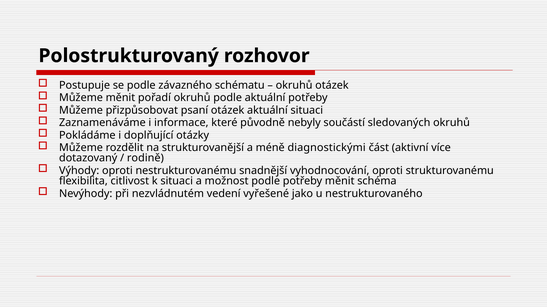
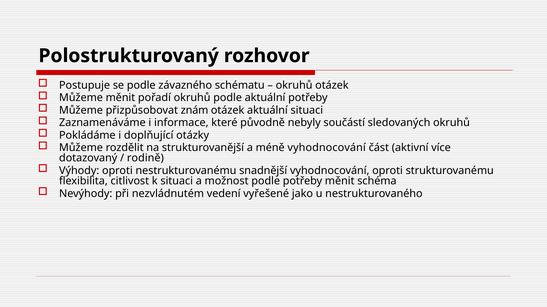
psaní: psaní -> znám
méně diagnostickými: diagnostickými -> vyhodnocování
